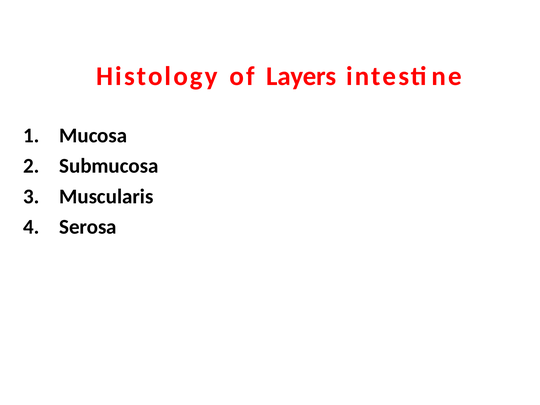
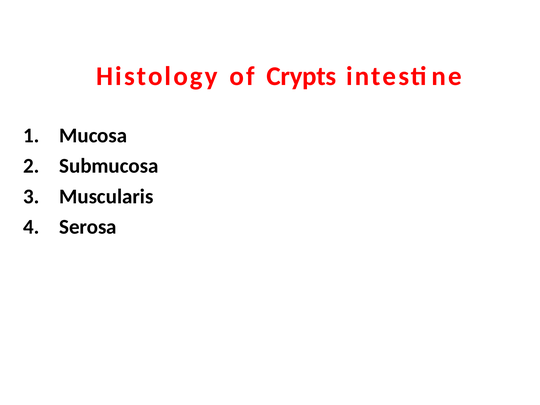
Layers: Layers -> Crypts
